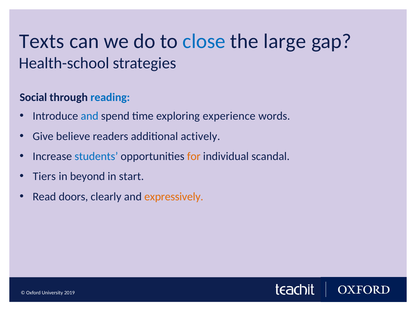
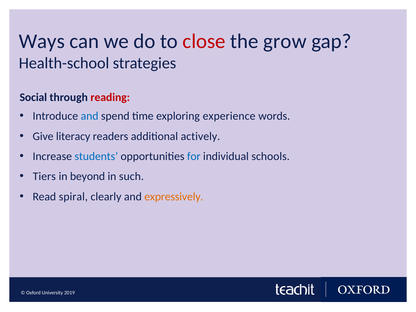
Texts: Texts -> Ways
close colour: blue -> red
large: large -> grow
reading colour: blue -> red
believe: believe -> literacy
for colour: orange -> blue
scandal: scandal -> schools
start: start -> such
doors: doors -> spiral
